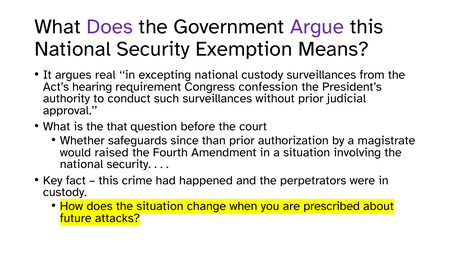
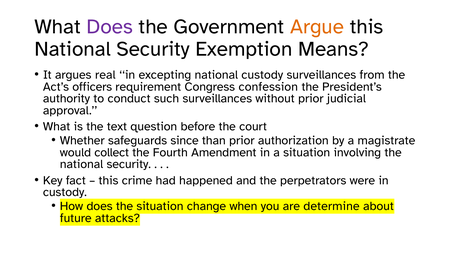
Argue colour: purple -> orange
hearing: hearing -> officers
that: that -> text
raised: raised -> collect
prescribed: prescribed -> determine
